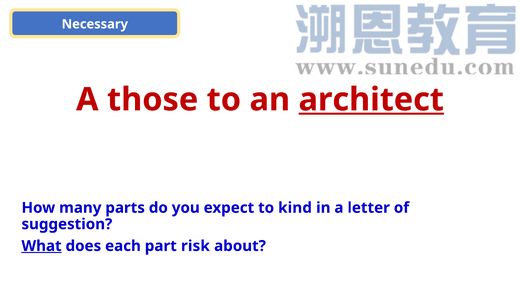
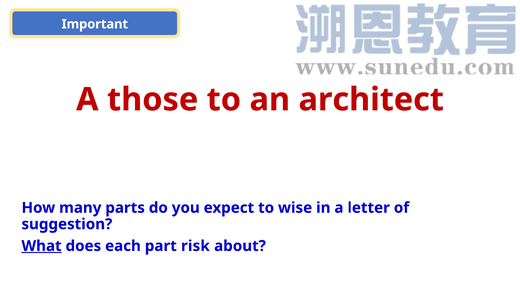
Necessary: Necessary -> Important
architect underline: present -> none
kind: kind -> wise
